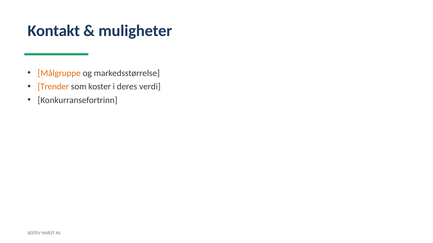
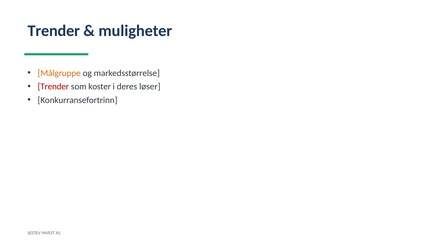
Kontakt at (54, 31): Kontakt -> Trender
Trender at (53, 87) colour: orange -> red
verdi: verdi -> løser
